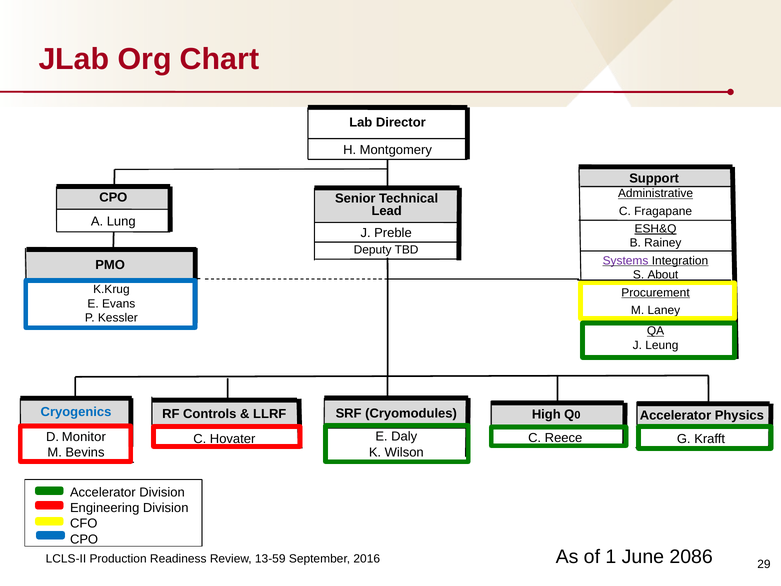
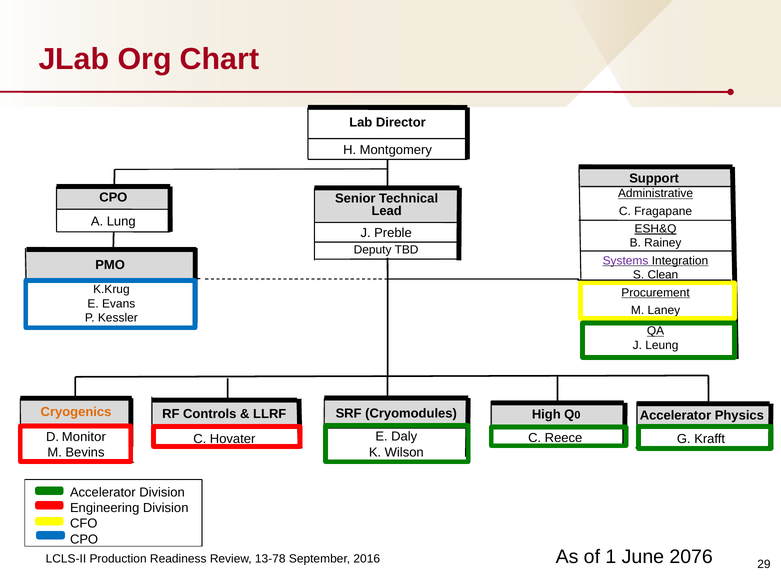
About: About -> Clean
Cryogenics colour: blue -> orange
2086: 2086 -> 2076
13-59: 13-59 -> 13-78
